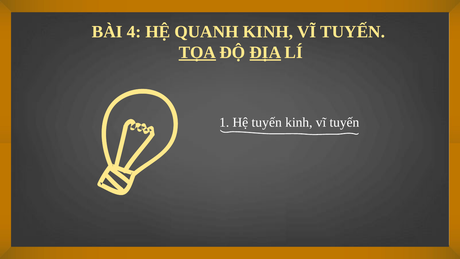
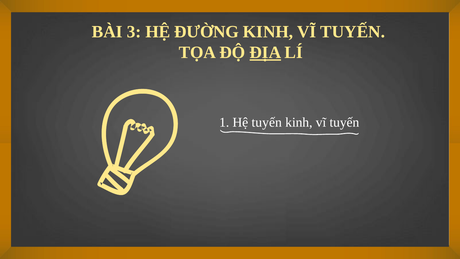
4: 4 -> 3
QUANH: QUANH -> ĐƯỜNG
TỌA underline: present -> none
